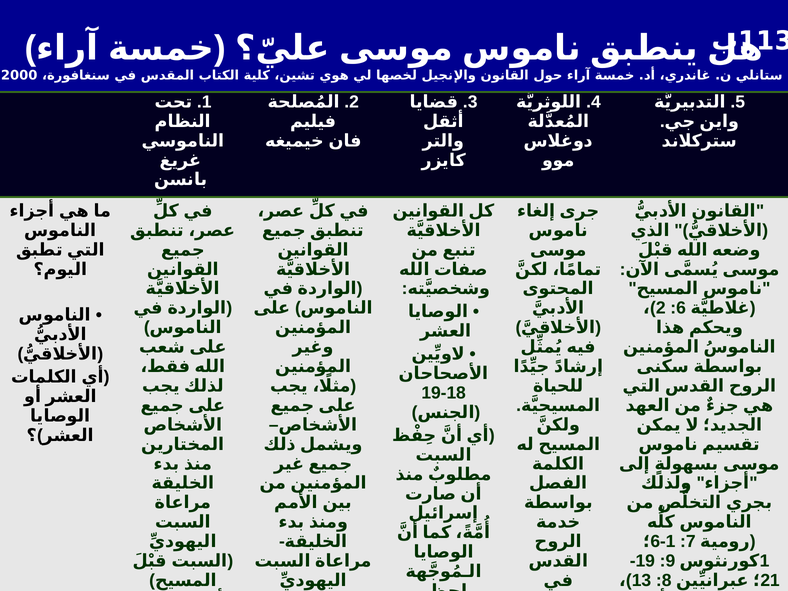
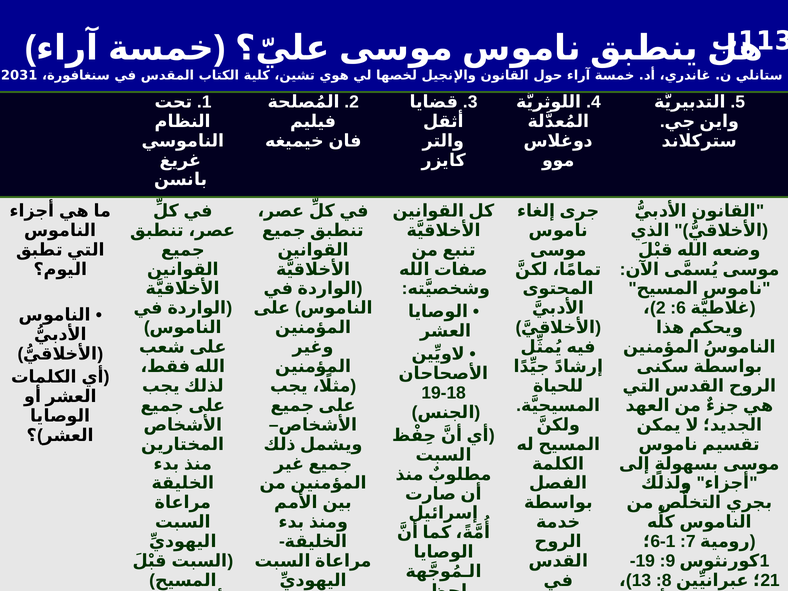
2000: 2000 -> 2031
